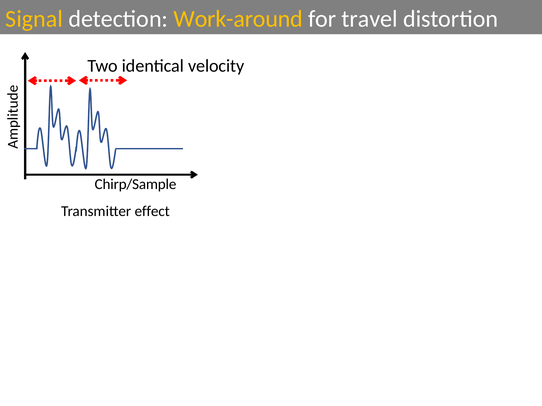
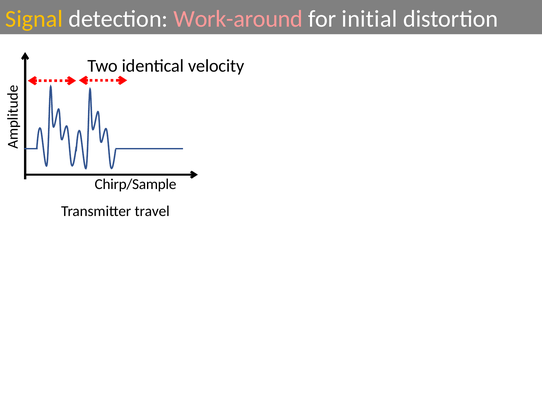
Work-around colour: yellow -> pink
travel: travel -> initial
effect: effect -> travel
